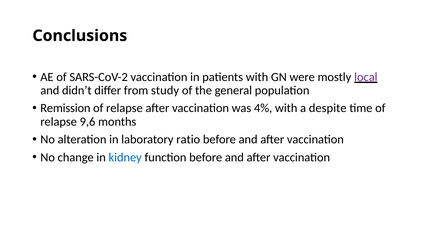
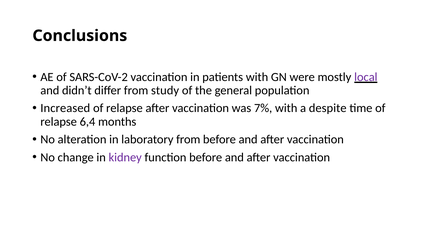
Remission: Remission -> Increased
4%: 4% -> 7%
9,6: 9,6 -> 6,4
laboratory ratio: ratio -> from
kidney colour: blue -> purple
